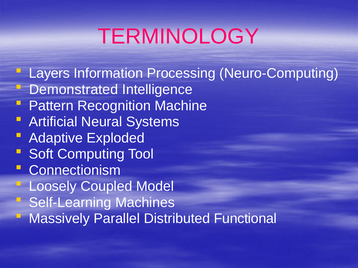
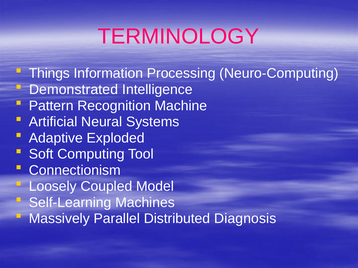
Layers: Layers -> Things
Functional: Functional -> Diagnosis
